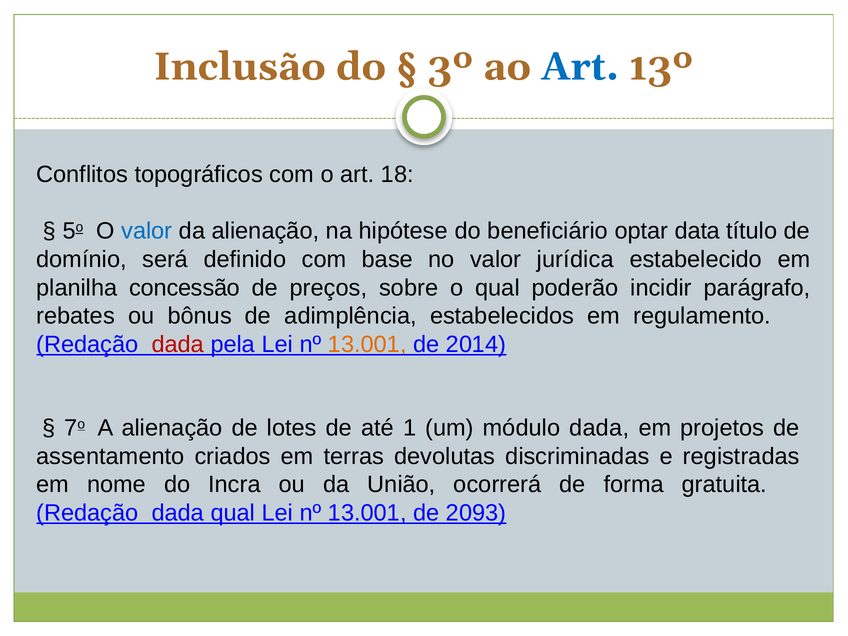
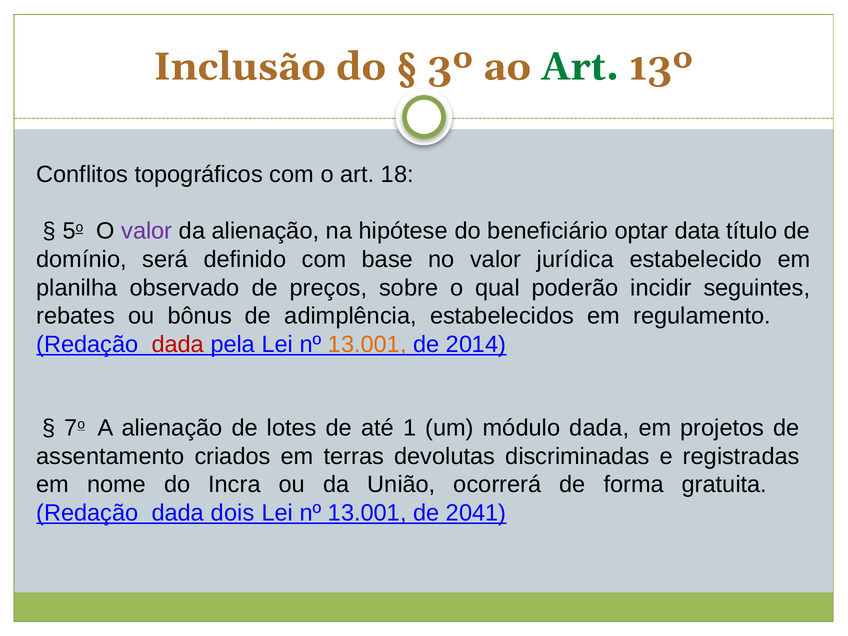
Art at (580, 67) colour: blue -> green
valor at (147, 231) colour: blue -> purple
concessão: concessão -> observado
parágrafo: parágrafo -> seguintes
dada qual: qual -> dois
2093: 2093 -> 2041
